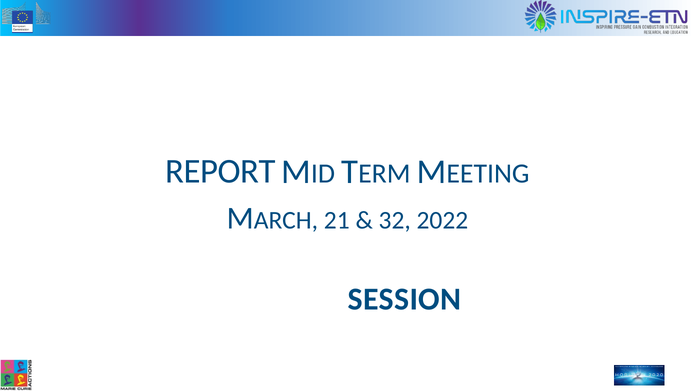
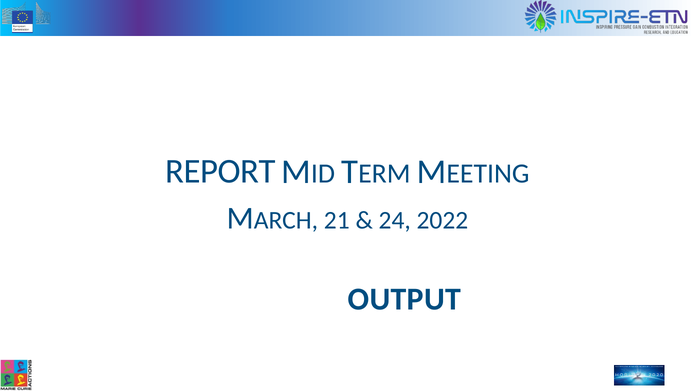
32: 32 -> 24
SESSION: SESSION -> OUTPUT
